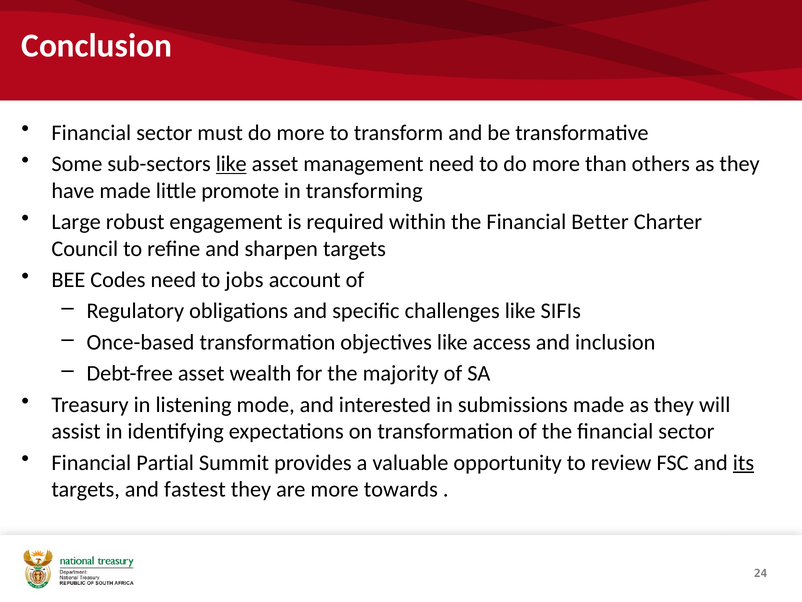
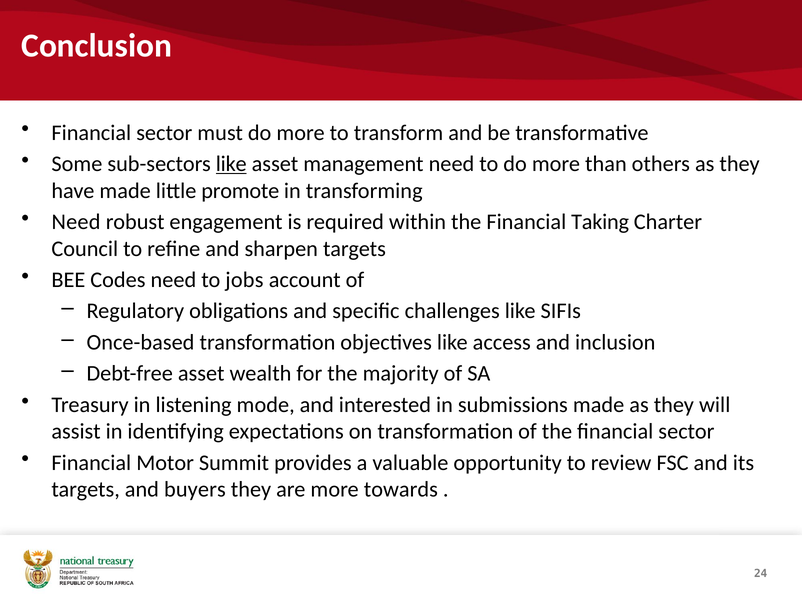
Large at (76, 222): Large -> Need
Better: Better -> Taking
Partial: Partial -> Motor
its underline: present -> none
fastest: fastest -> buyers
